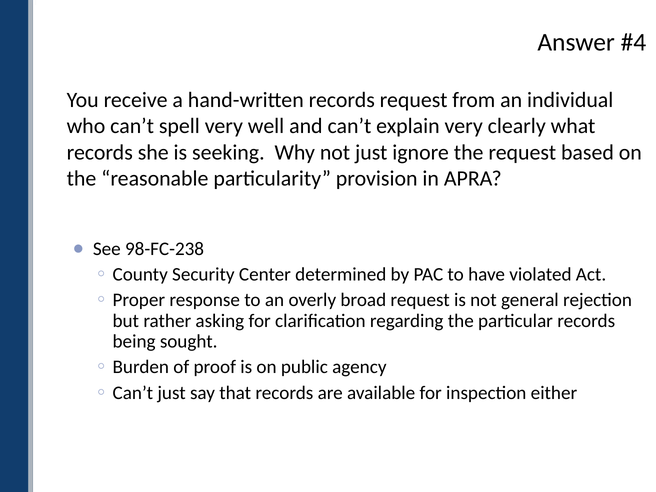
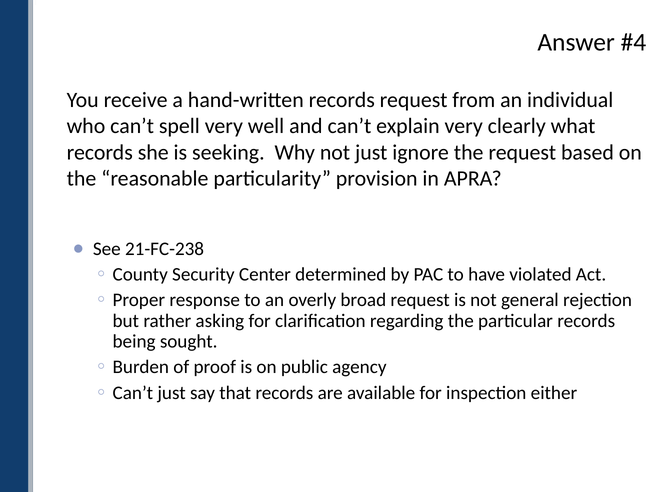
98-FC-238: 98-FC-238 -> 21-FC-238
